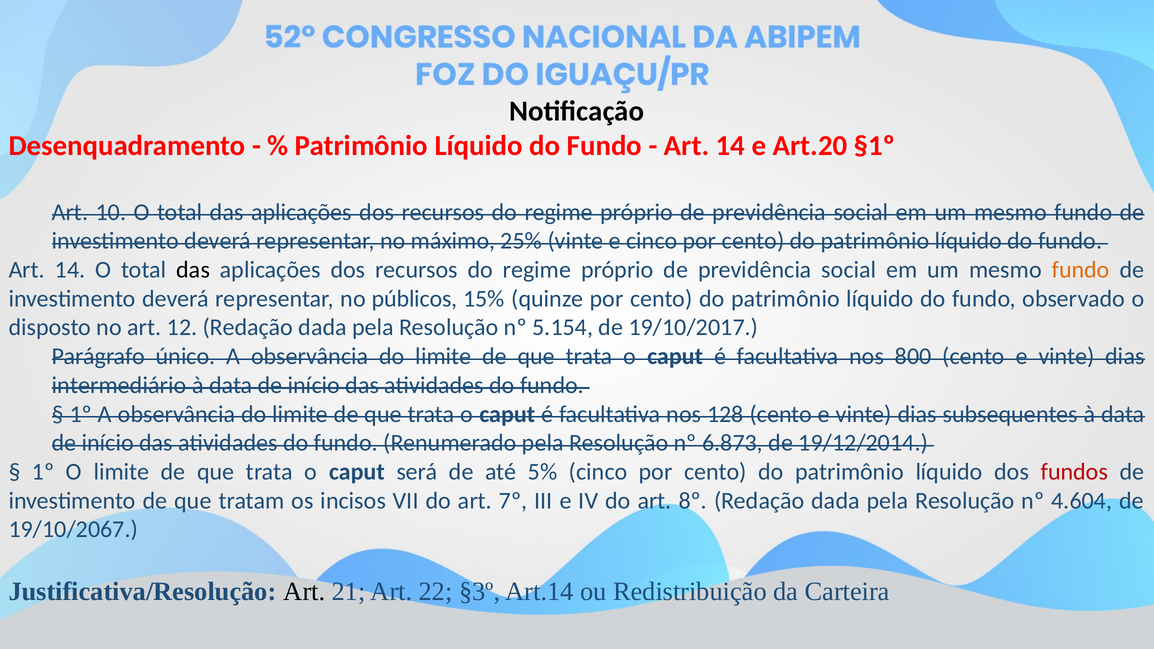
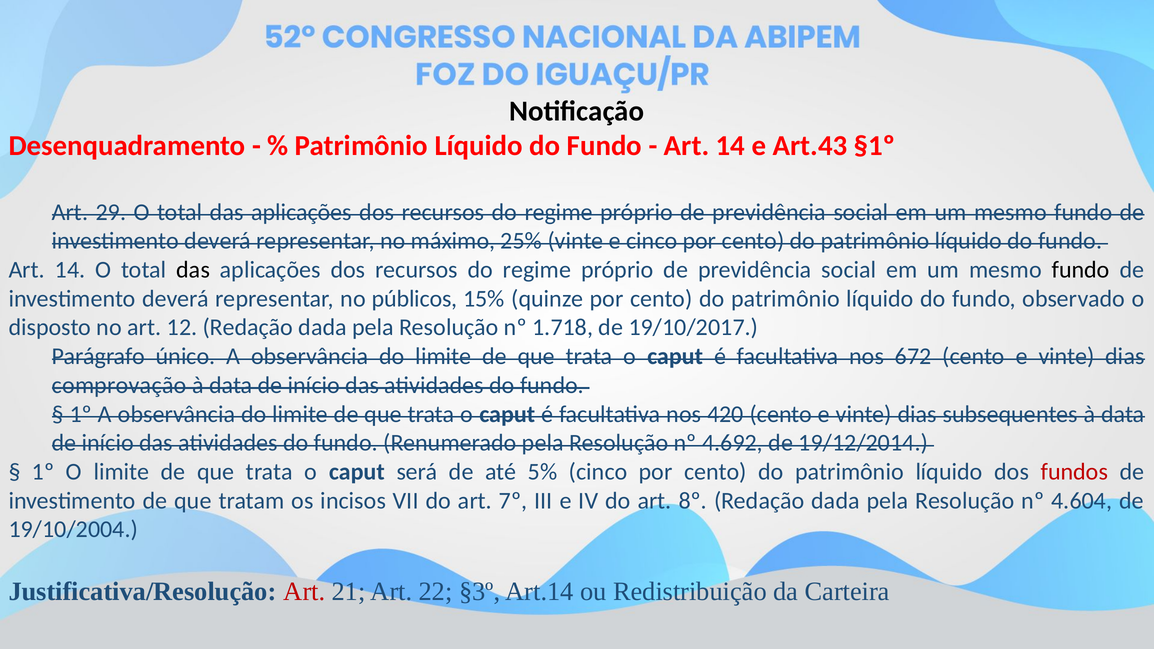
Art.20: Art.20 -> Art.43
10: 10 -> 29
fundo at (1081, 270) colour: orange -> black
5.154: 5.154 -> 1.718
800: 800 -> 672
intermediário: intermediário -> comprovação
128: 128 -> 420
6.873: 6.873 -> 4.692
19/10/2067: 19/10/2067 -> 19/10/2004
Art at (304, 592) colour: black -> red
